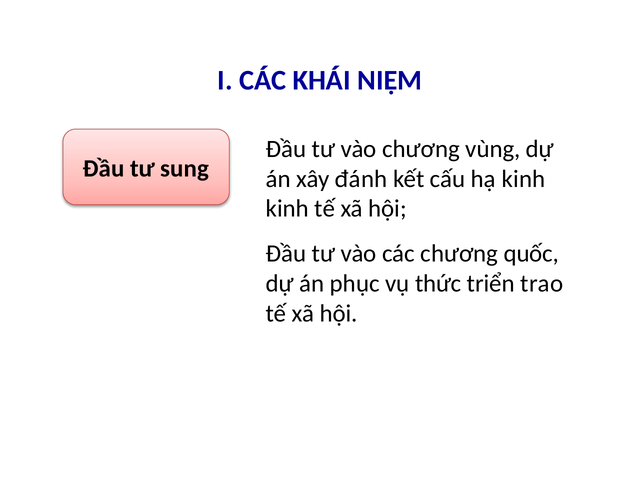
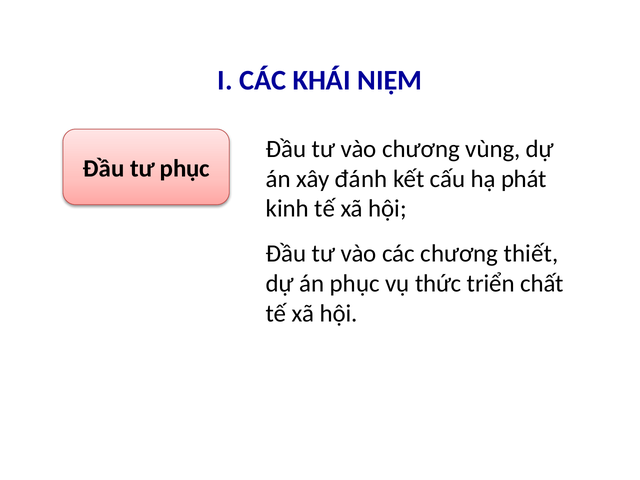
tư sung: sung -> phục
hạ kinh: kinh -> phát
quốc: quốc -> thiết
trao: trao -> chất
